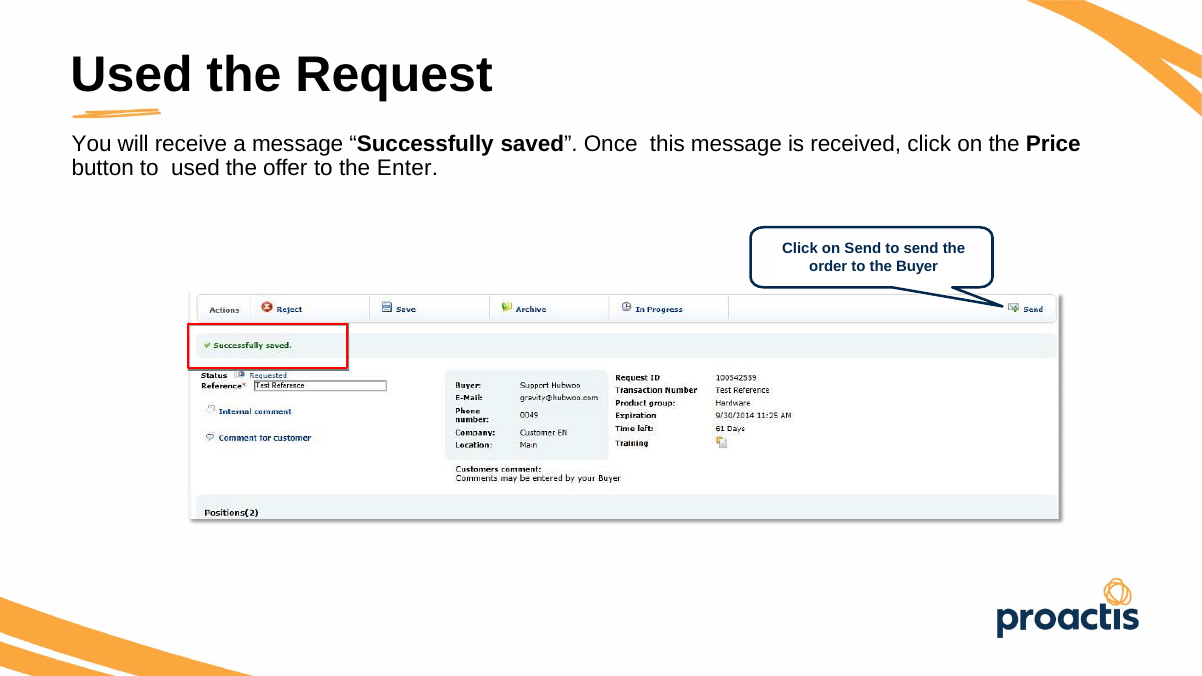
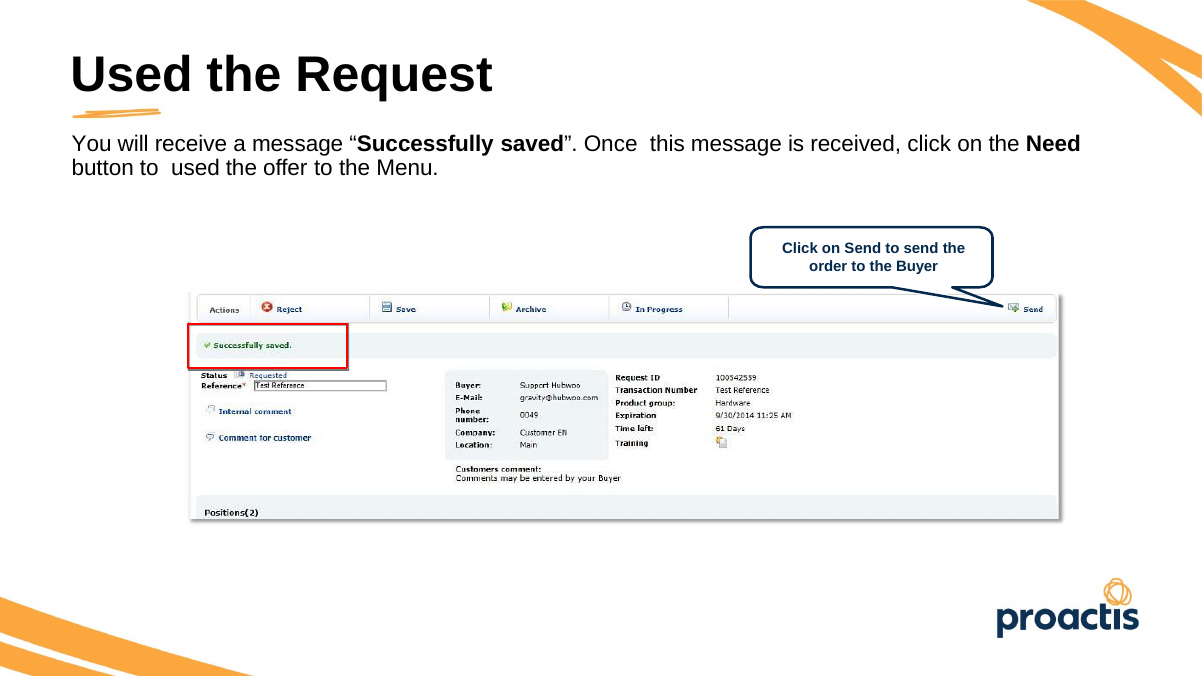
Price: Price -> Need
Enter: Enter -> Menu
